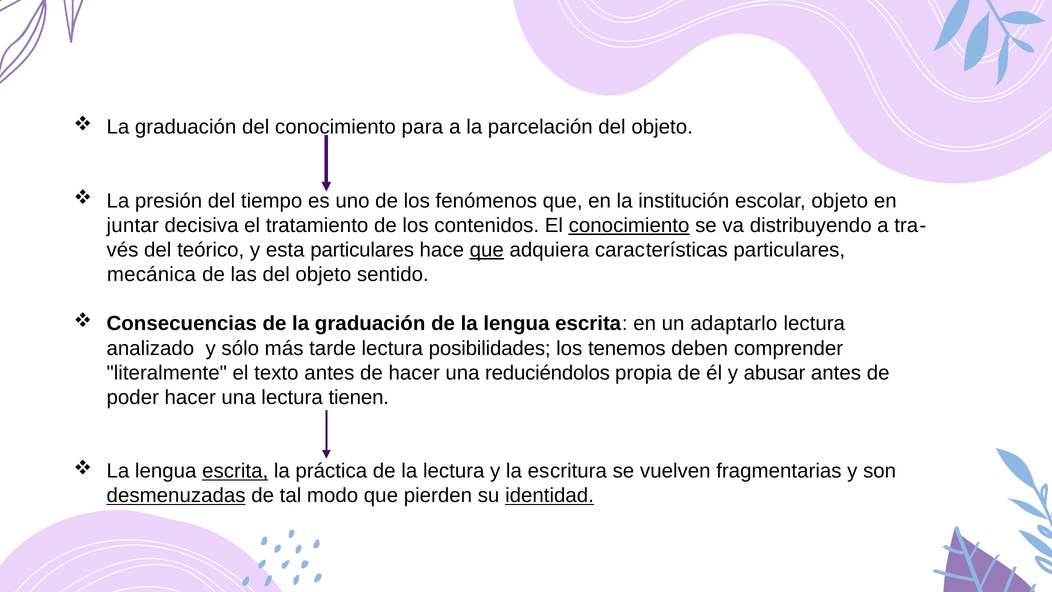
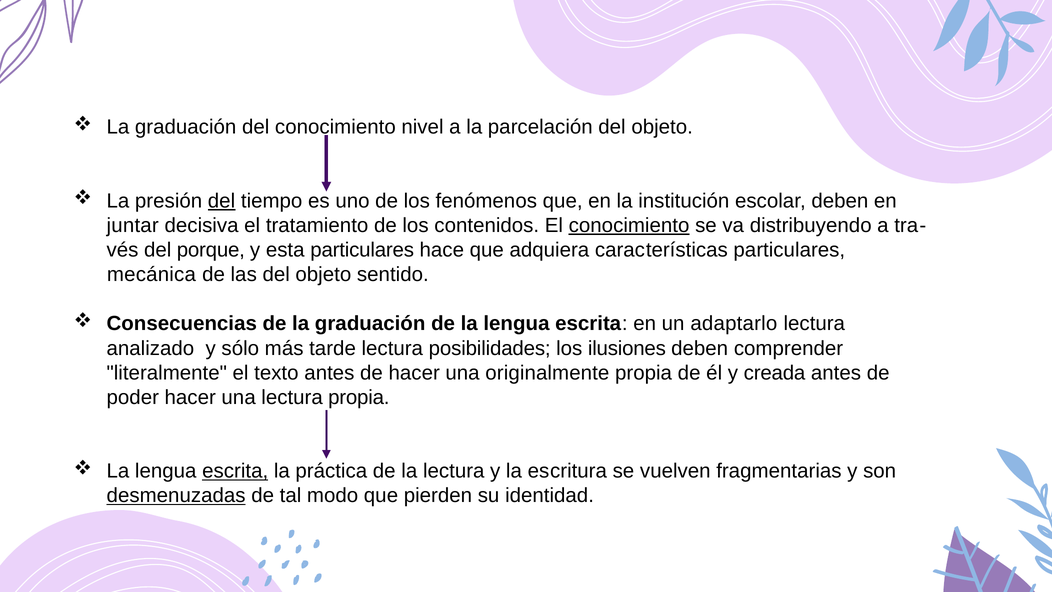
para: para -> nivel
del at (222, 201) underline: none -> present
escolar objeto: objeto -> deben
teórico: teórico -> porque
que at (487, 250) underline: present -> none
tenemos: tenemos -> ilusiones
reduciéndolos: reduciéndolos -> originalmente
abusar: abusar -> creada
lectura tienen: tienen -> propia
identidad underline: present -> none
